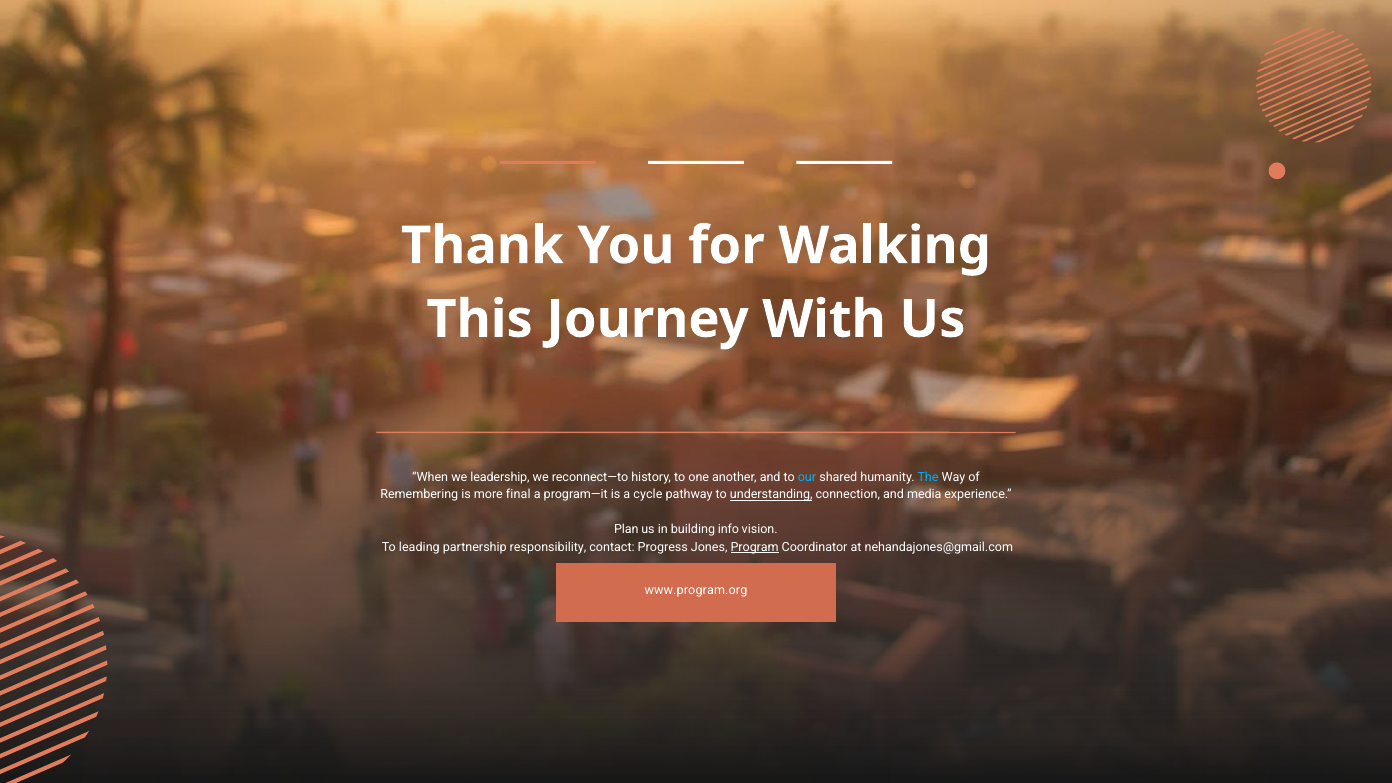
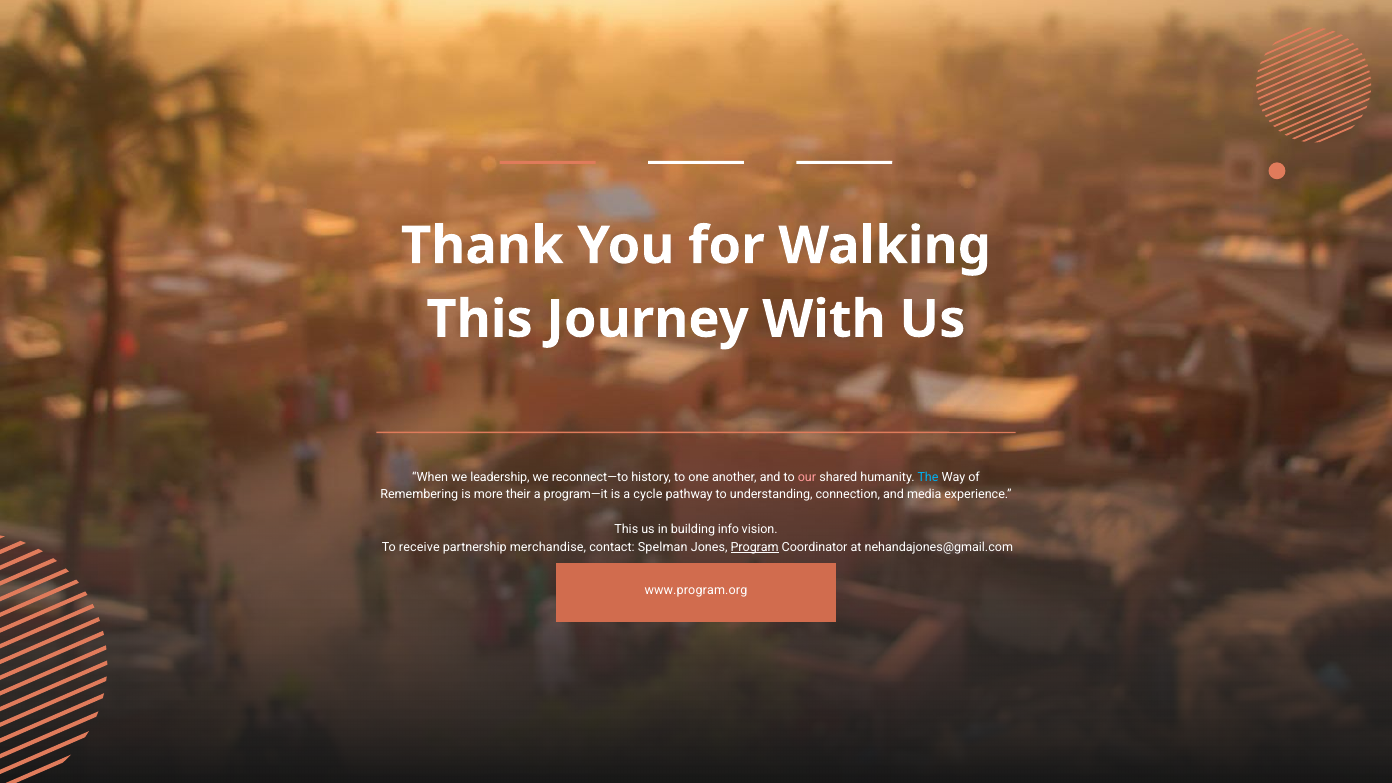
our colour: light blue -> pink
final: final -> their
understanding underline: present -> none
Plan at (626, 530): Plan -> This
leading: leading -> receive
responsibility: responsibility -> merchandise
Progress: Progress -> Spelman
